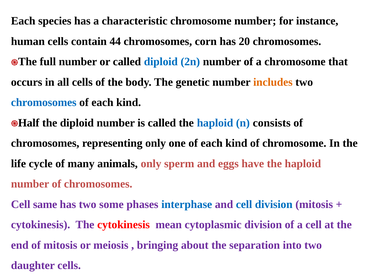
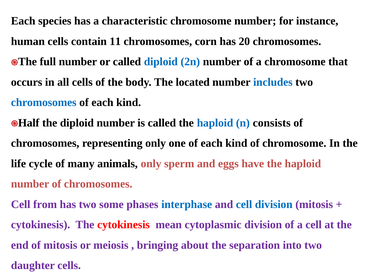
44: 44 -> 11
genetic: genetic -> located
includes colour: orange -> blue
same: same -> from
